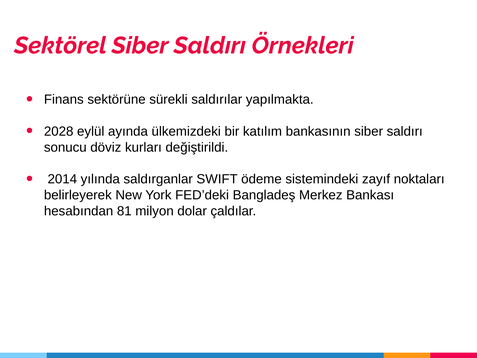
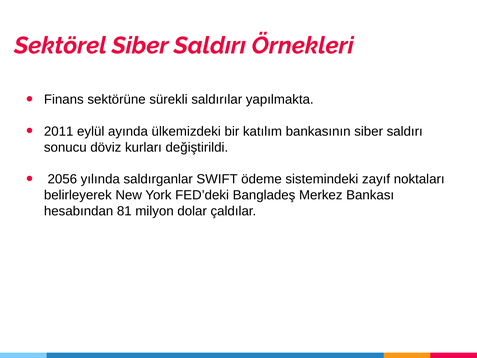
2028: 2028 -> 2011
2014: 2014 -> 2056
